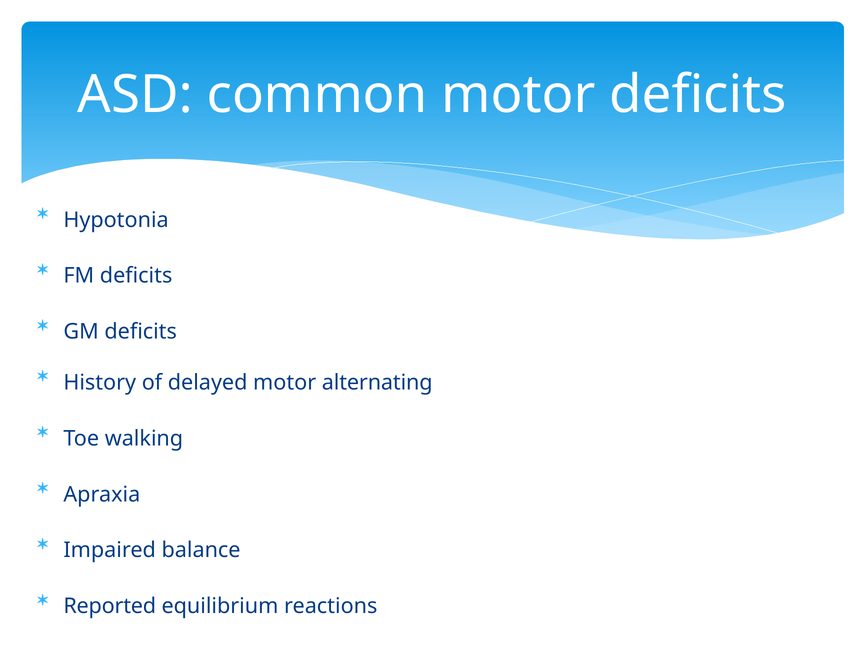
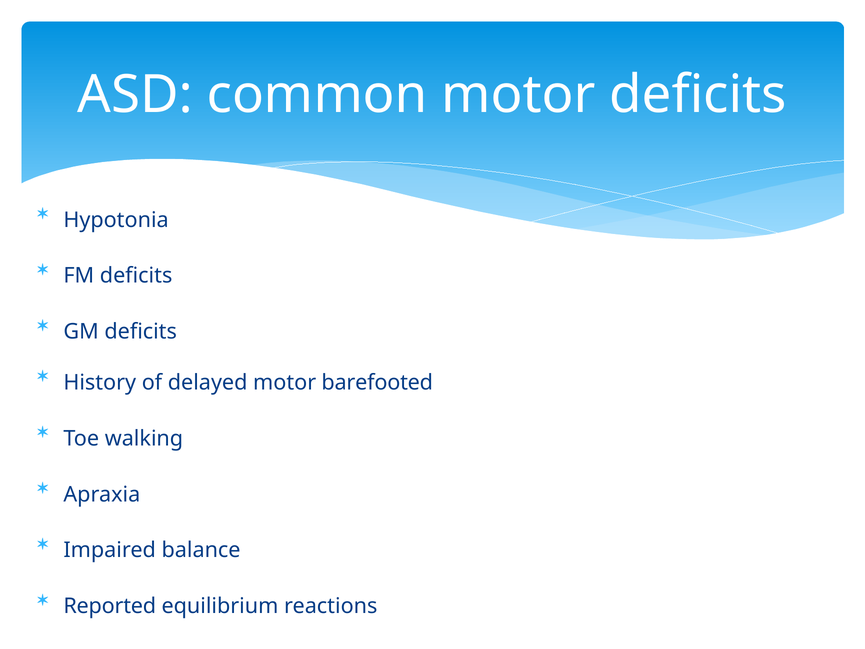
alternating: alternating -> barefooted
